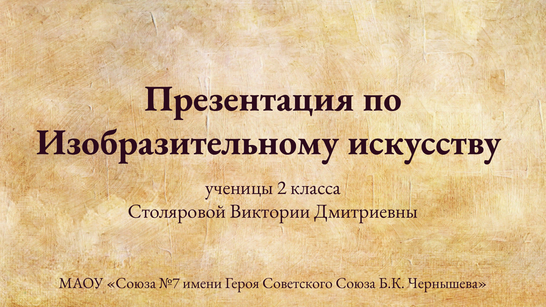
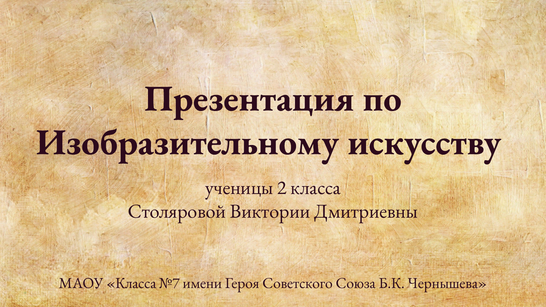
МАОУ Союза: Союза -> Класса
